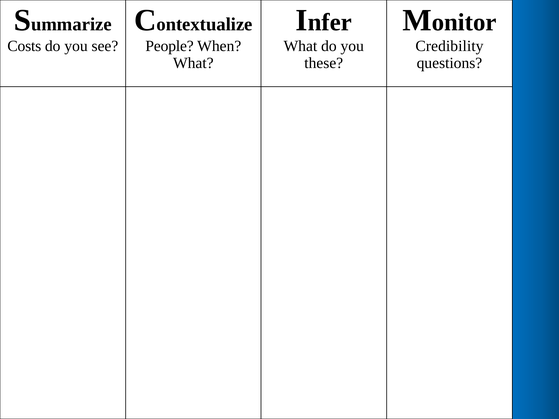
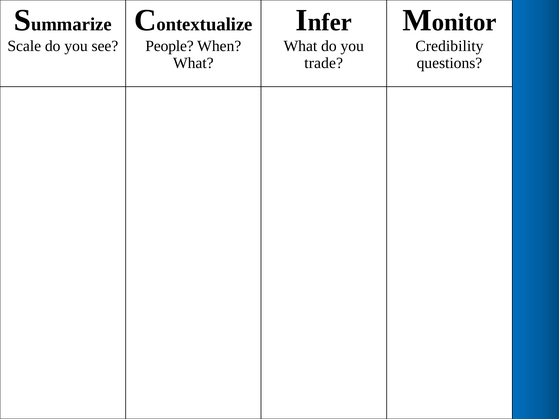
Costs: Costs -> Scale
these: these -> trade
